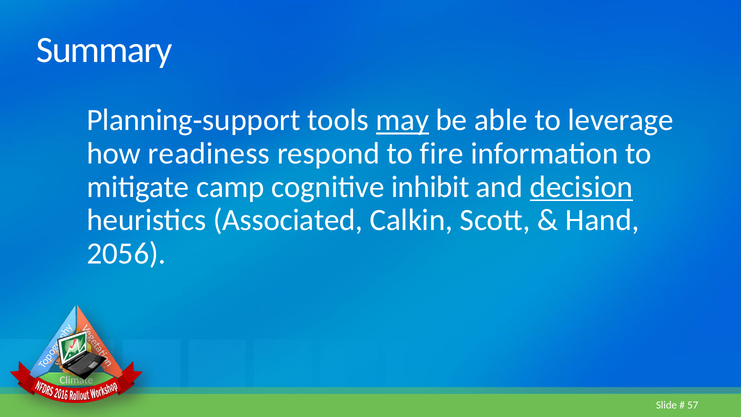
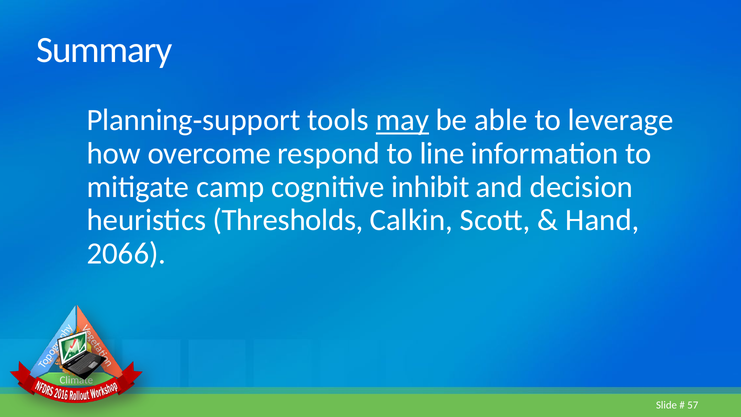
readiness: readiness -> overcome
fire: fire -> line
decision underline: present -> none
Associated: Associated -> Thresholds
2056: 2056 -> 2066
